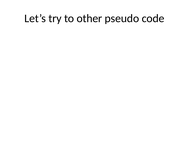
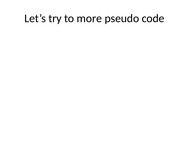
other: other -> more
